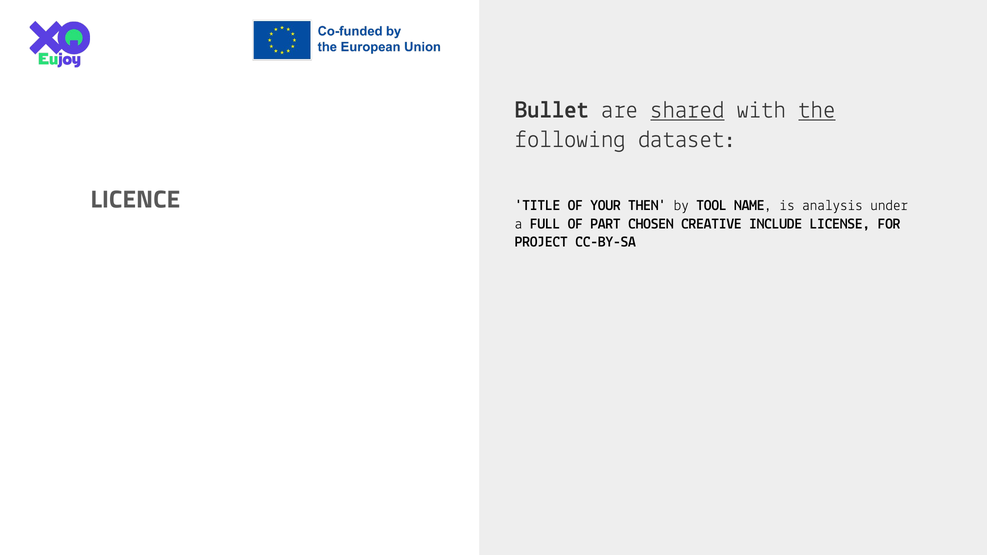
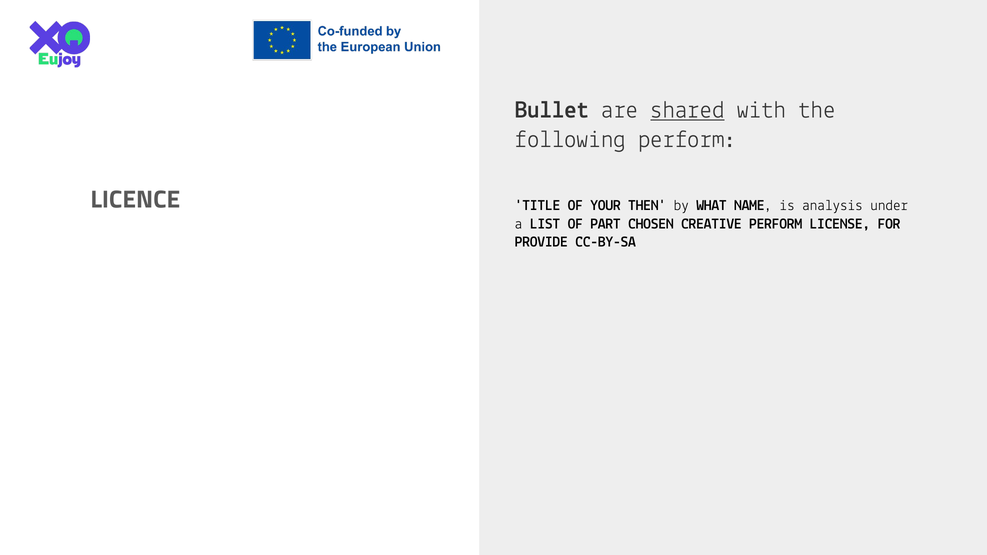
the underline: present -> none
following dataset: dataset -> perform
TOOL: TOOL -> WHAT
FULL: FULL -> LIST
CREATIVE INCLUDE: INCLUDE -> PERFORM
PROJECT: PROJECT -> PROVIDE
